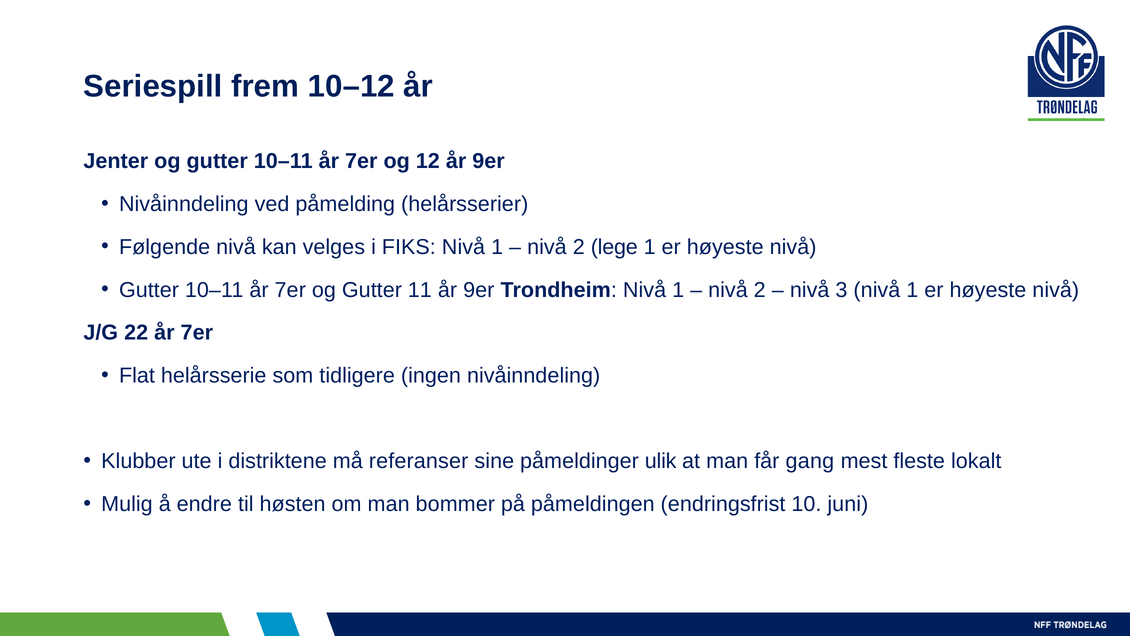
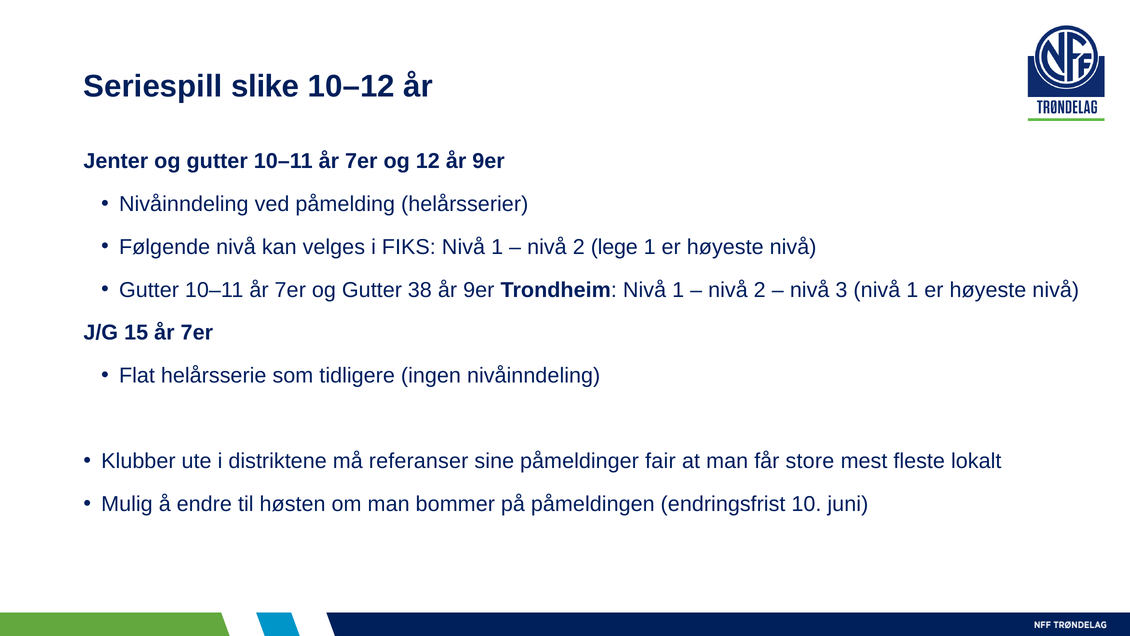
frem: frem -> slike
11: 11 -> 38
22: 22 -> 15
ulik: ulik -> fair
gang: gang -> store
